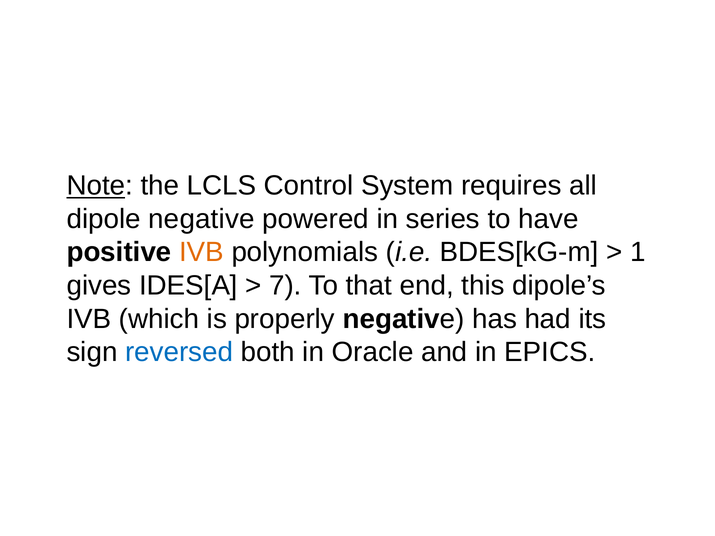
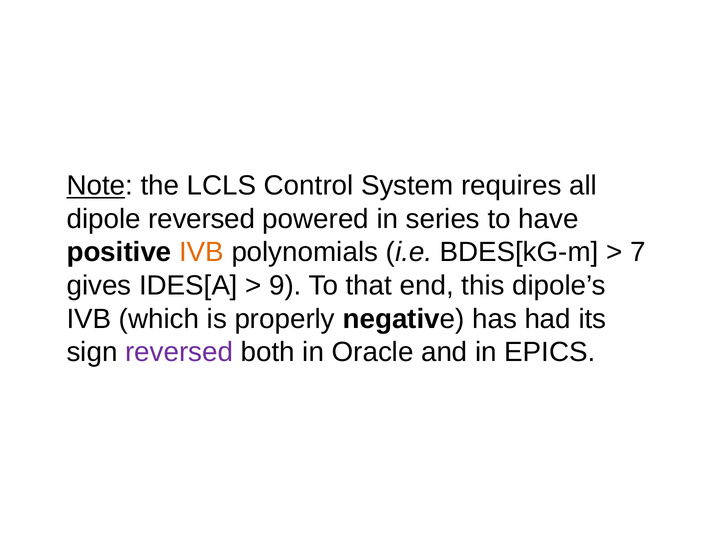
dipole negative: negative -> reversed
1: 1 -> 7
7: 7 -> 9
reversed at (179, 352) colour: blue -> purple
